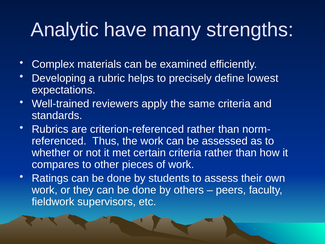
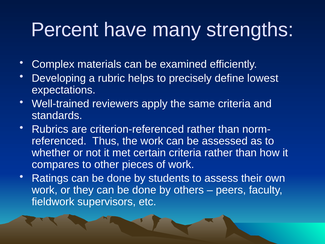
Analytic: Analytic -> Percent
